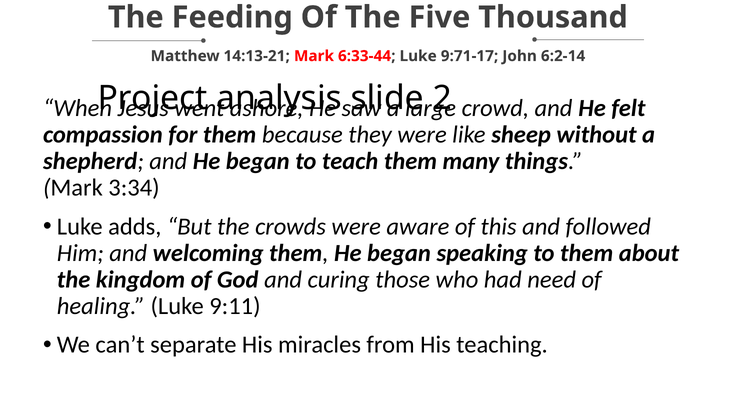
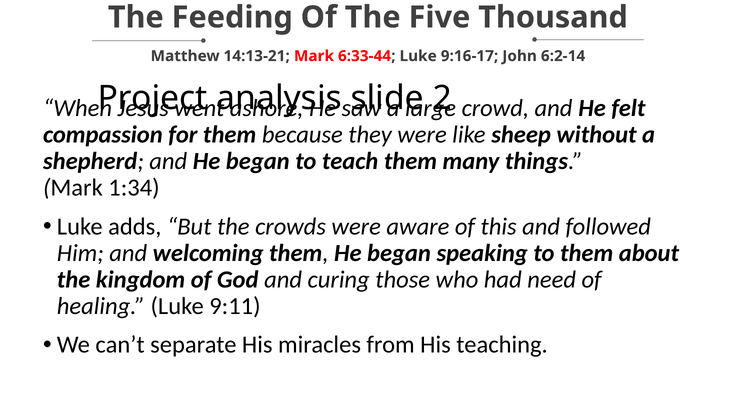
9:71-17: 9:71-17 -> 9:16-17
3:34: 3:34 -> 1:34
